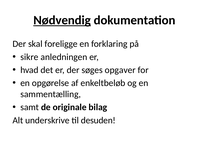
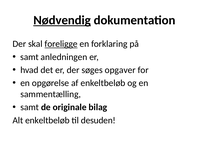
foreligge underline: none -> present
sikre at (29, 57): sikre -> samt
Alt underskrive: underskrive -> enkeltbeløb
